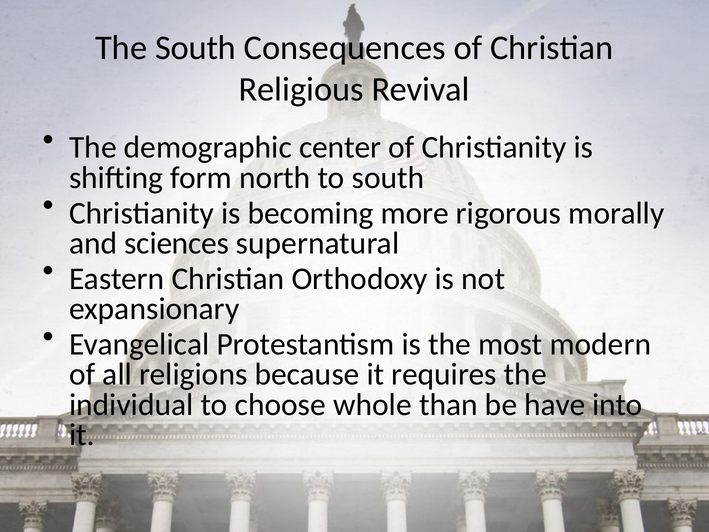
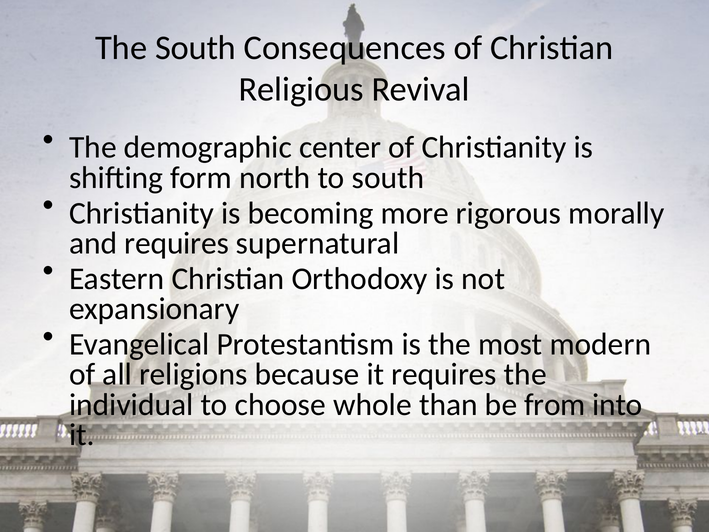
and sciences: sciences -> requires
have: have -> from
